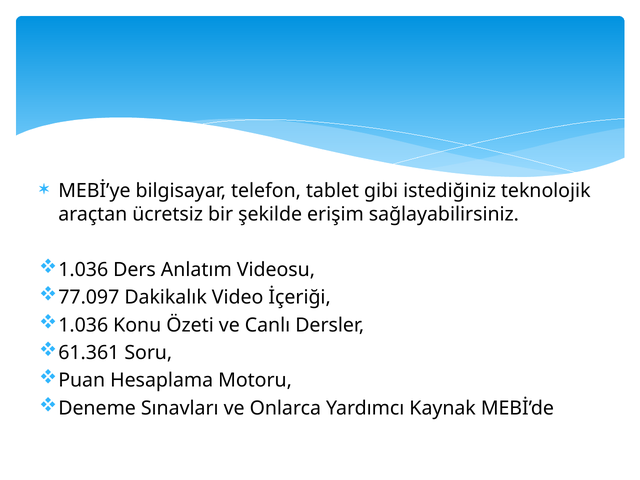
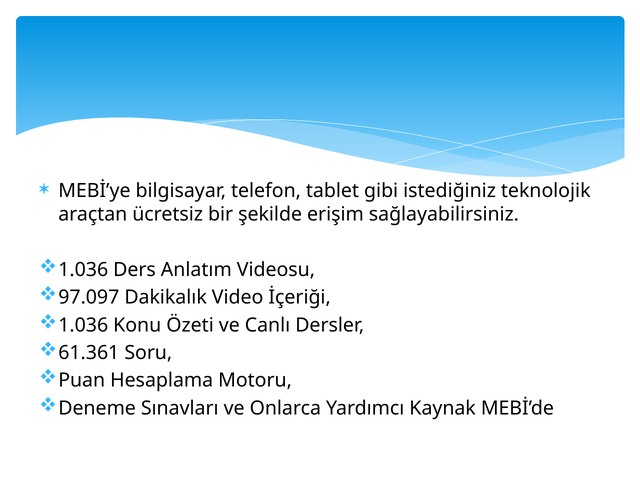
77.097: 77.097 -> 97.097
